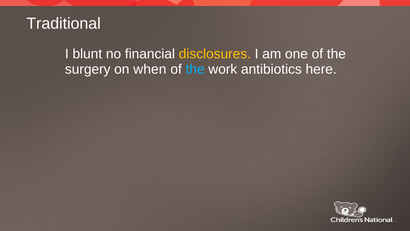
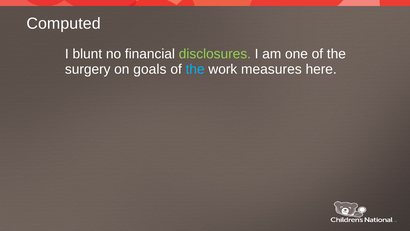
Traditional: Traditional -> Computed
disclosures colour: yellow -> light green
when: when -> goals
antibiotics: antibiotics -> measures
